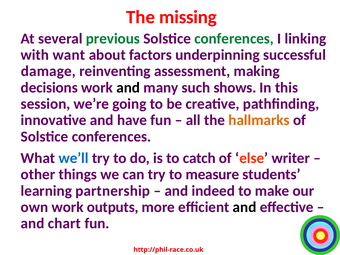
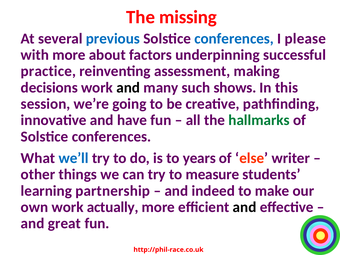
previous colour: green -> blue
conferences at (234, 39) colour: green -> blue
linking: linking -> please
with want: want -> more
damage: damage -> practice
hallmarks colour: orange -> green
catch: catch -> years
outputs: outputs -> actually
chart: chart -> great
